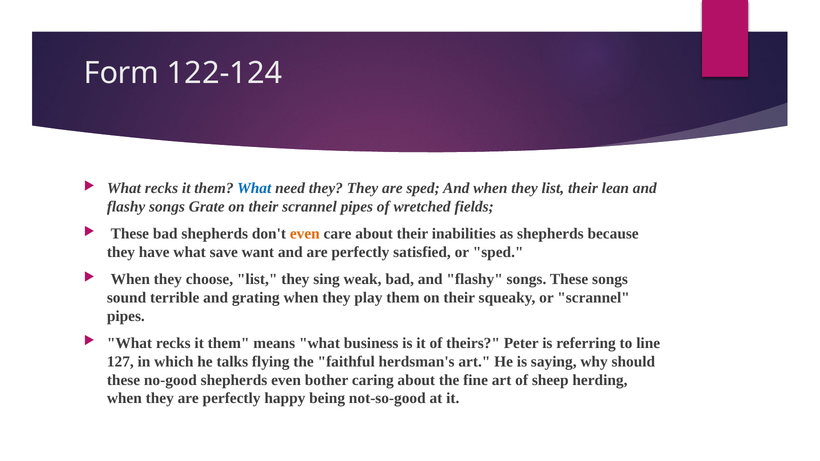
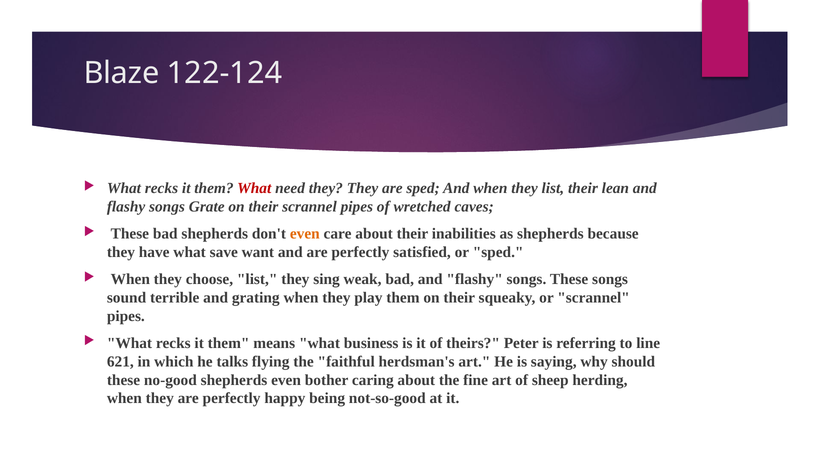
Form: Form -> Blaze
What at (254, 188) colour: blue -> red
fields: fields -> caves
127: 127 -> 621
